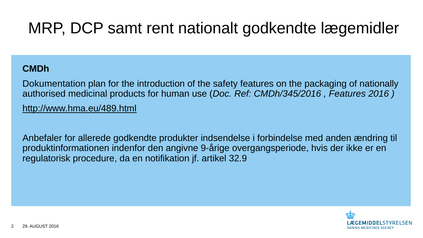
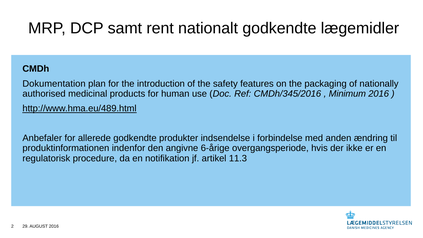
Features at (347, 94): Features -> Minimum
9-årige: 9-årige -> 6-årige
32.9: 32.9 -> 11.3
